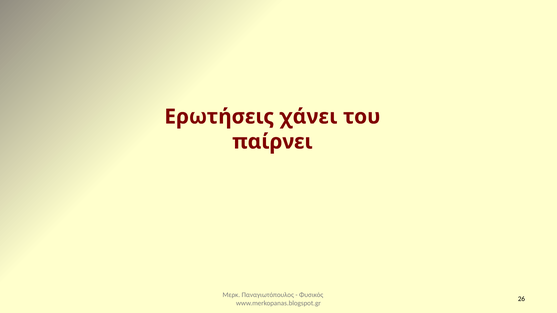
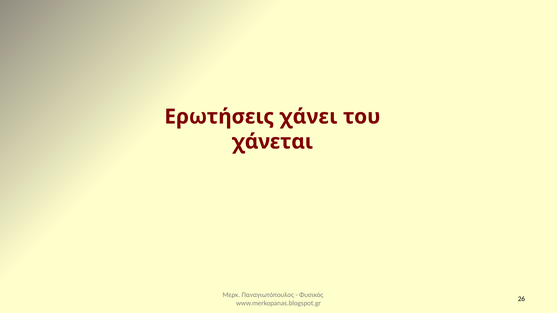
παίρνει: παίρνει -> χάνεται
